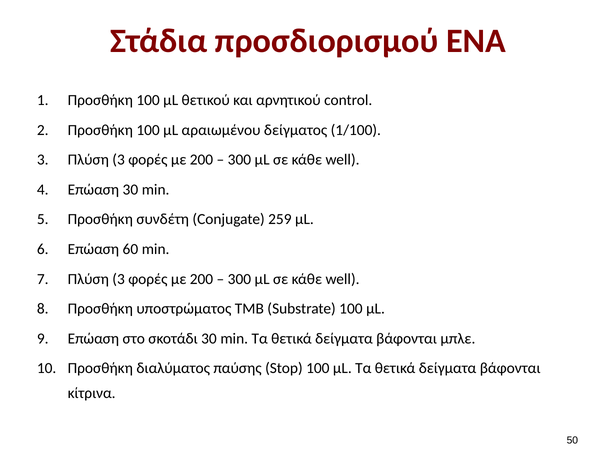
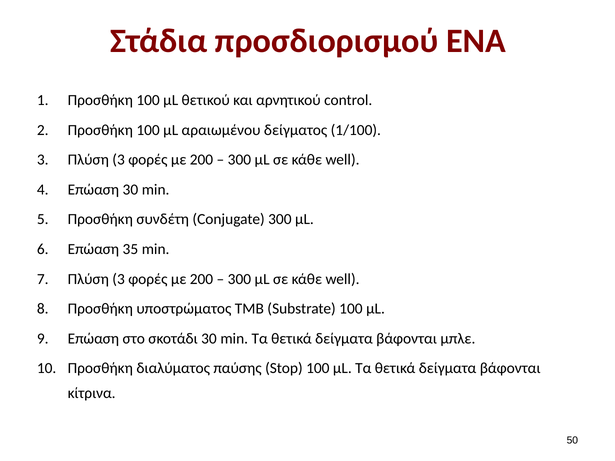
Conjugate 259: 259 -> 300
60: 60 -> 35
